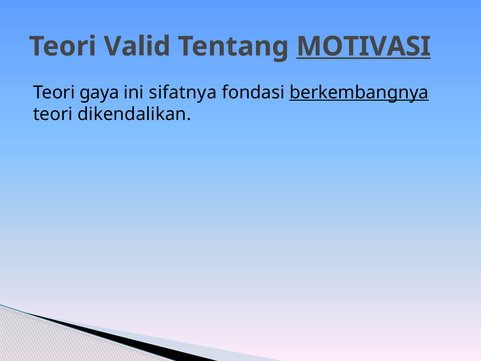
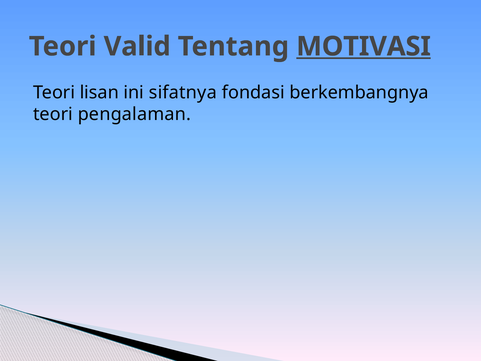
gaya: gaya -> lisan
berkembangnya underline: present -> none
dikendalikan: dikendalikan -> pengalaman
